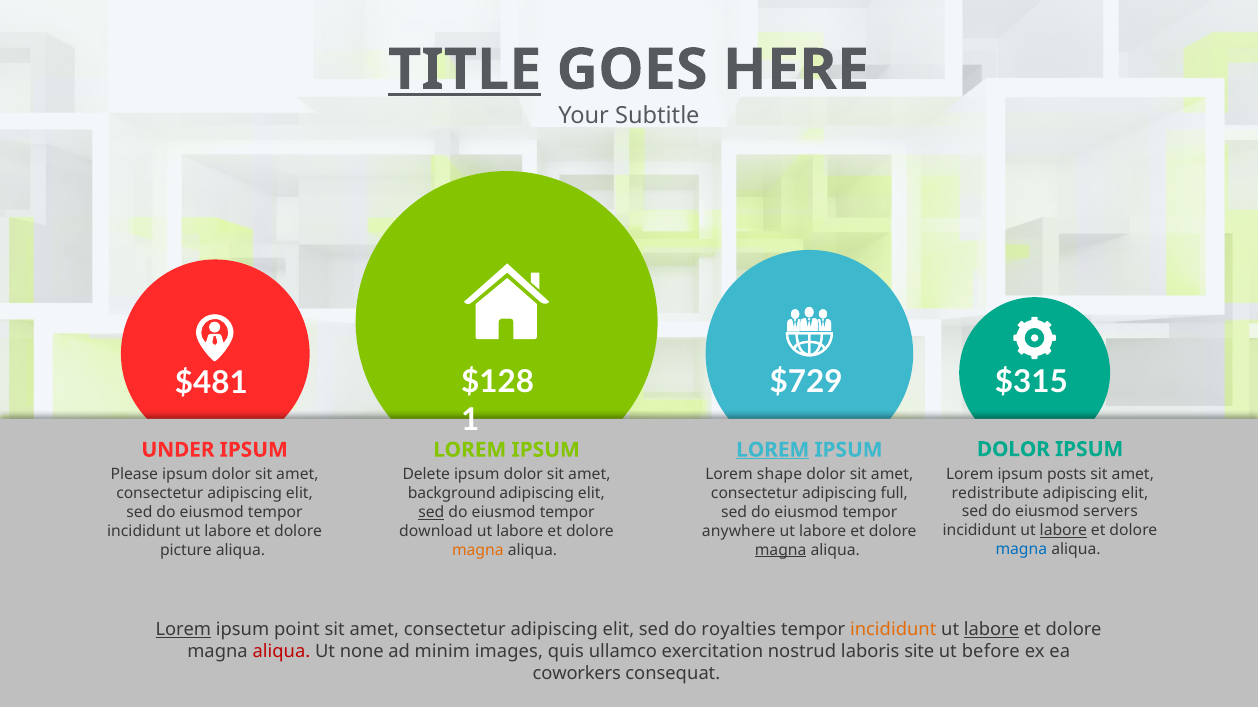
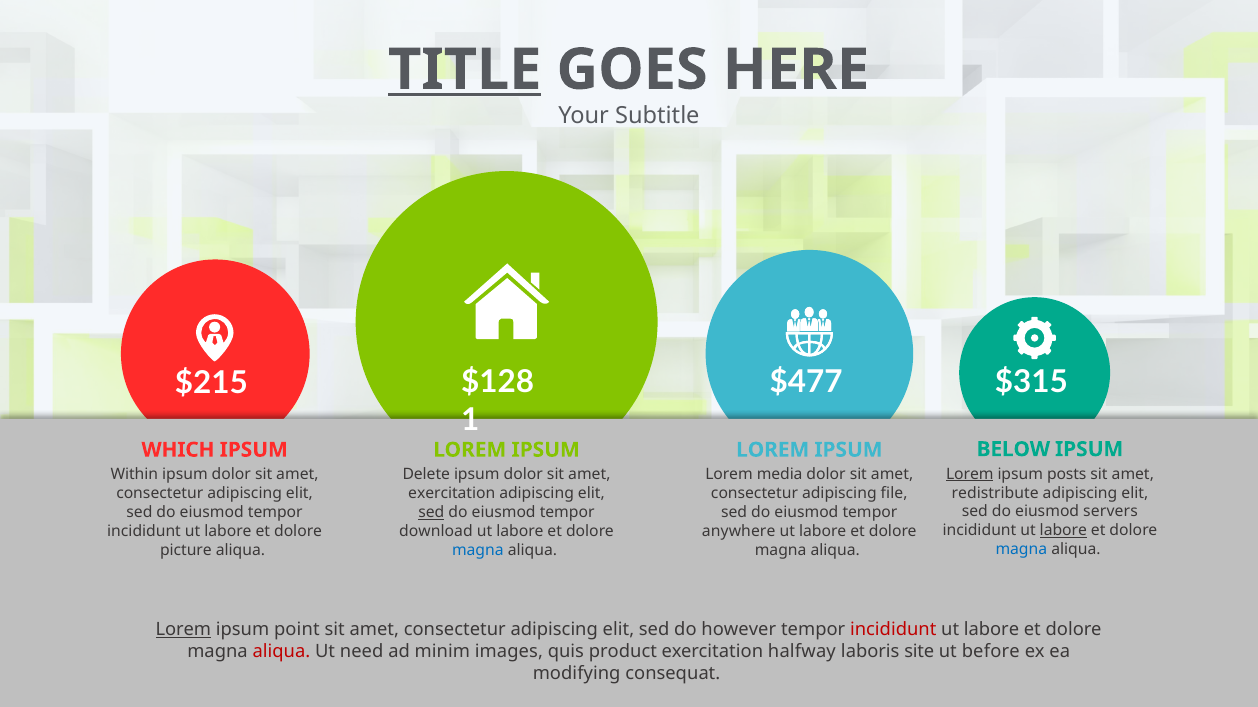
$729: $729 -> $477
$481: $481 -> $215
DOLOR at (1013, 450): DOLOR -> BELOW
UNDER: UNDER -> WHICH
LOREM at (773, 450) underline: present -> none
Lorem at (970, 474) underline: none -> present
Please: Please -> Within
shape: shape -> media
background at (452, 494): background -> exercitation
full: full -> file
magna at (478, 550) colour: orange -> blue
magna at (781, 550) underline: present -> none
royalties: royalties -> however
incididunt at (893, 630) colour: orange -> red
labore at (992, 630) underline: present -> none
none: none -> need
ullamco: ullamco -> product
nostrud: nostrud -> halfway
coworkers: coworkers -> modifying
